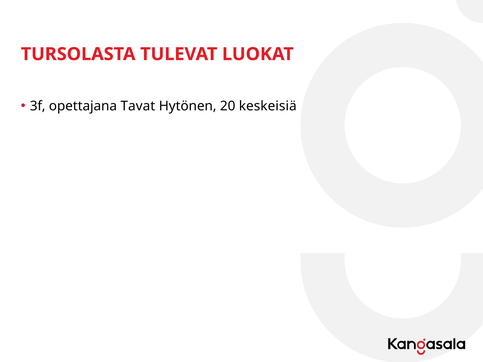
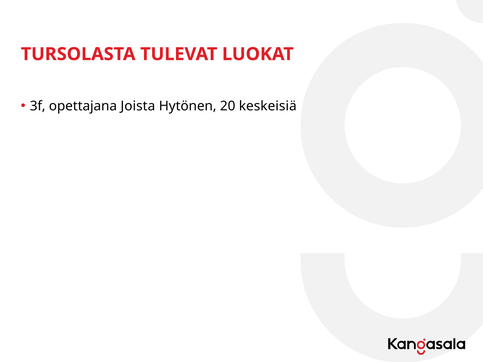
Tavat: Tavat -> Joista
